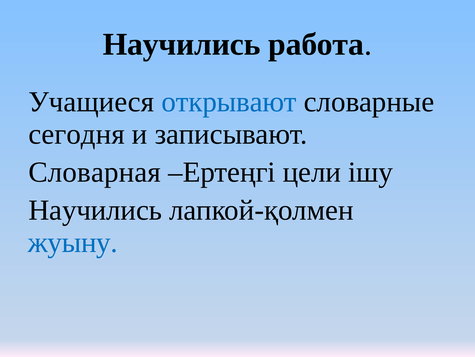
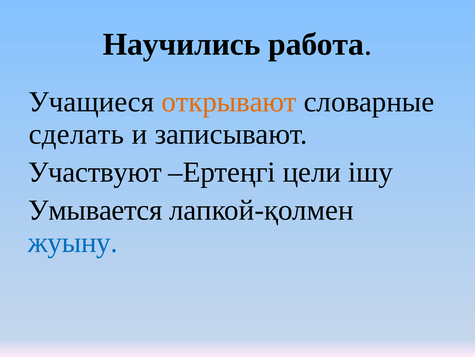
открывают colour: blue -> orange
сегодня: сегодня -> сделать
Словарная: Словарная -> Участвуют
Научились at (95, 210): Научились -> Умывается
